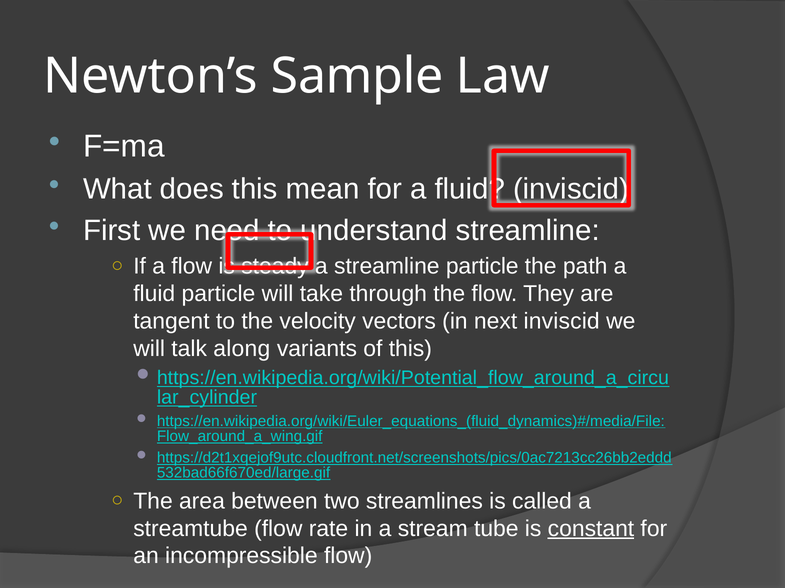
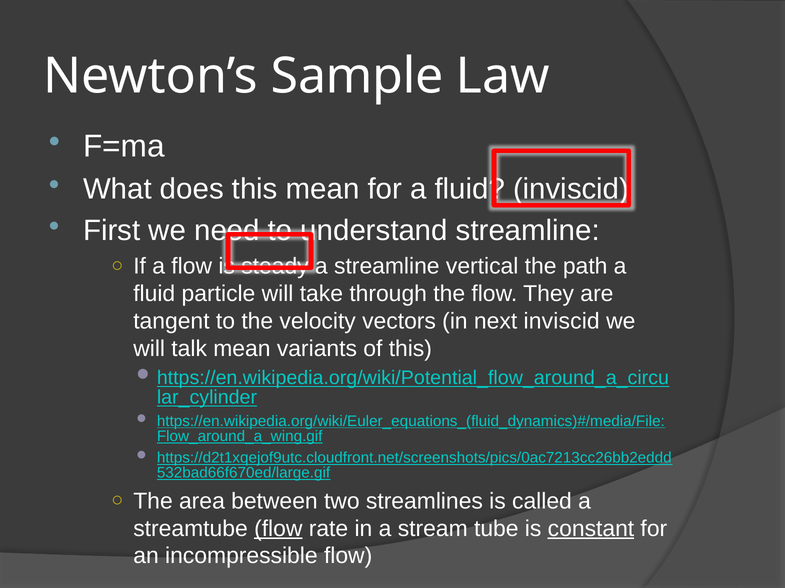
streamline particle: particle -> vertical
talk along: along -> mean
flow at (278, 529) underline: none -> present
